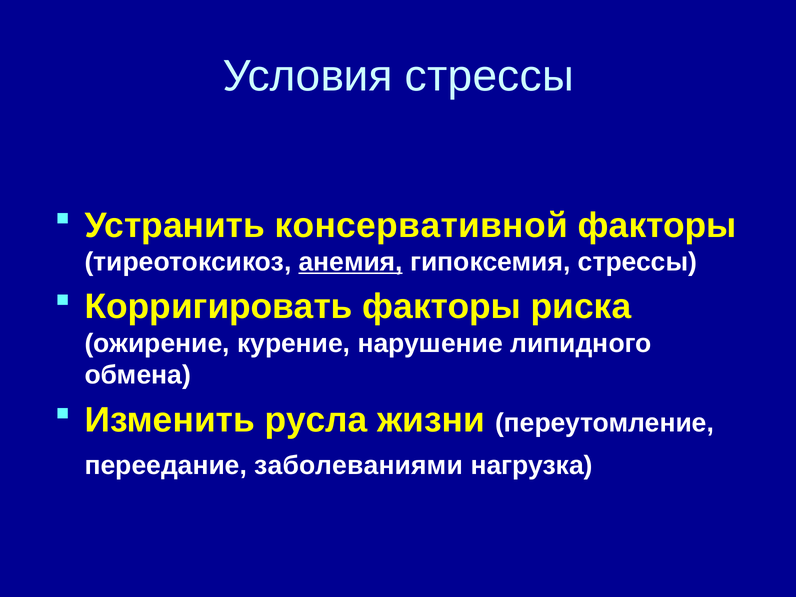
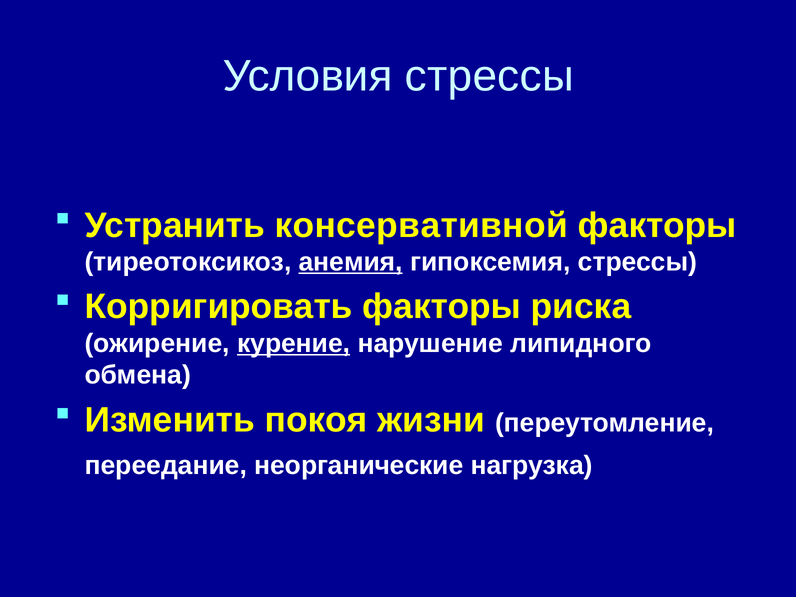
курение underline: none -> present
русла: русла -> покоя
заболеваниями: заболеваниями -> неорганические
